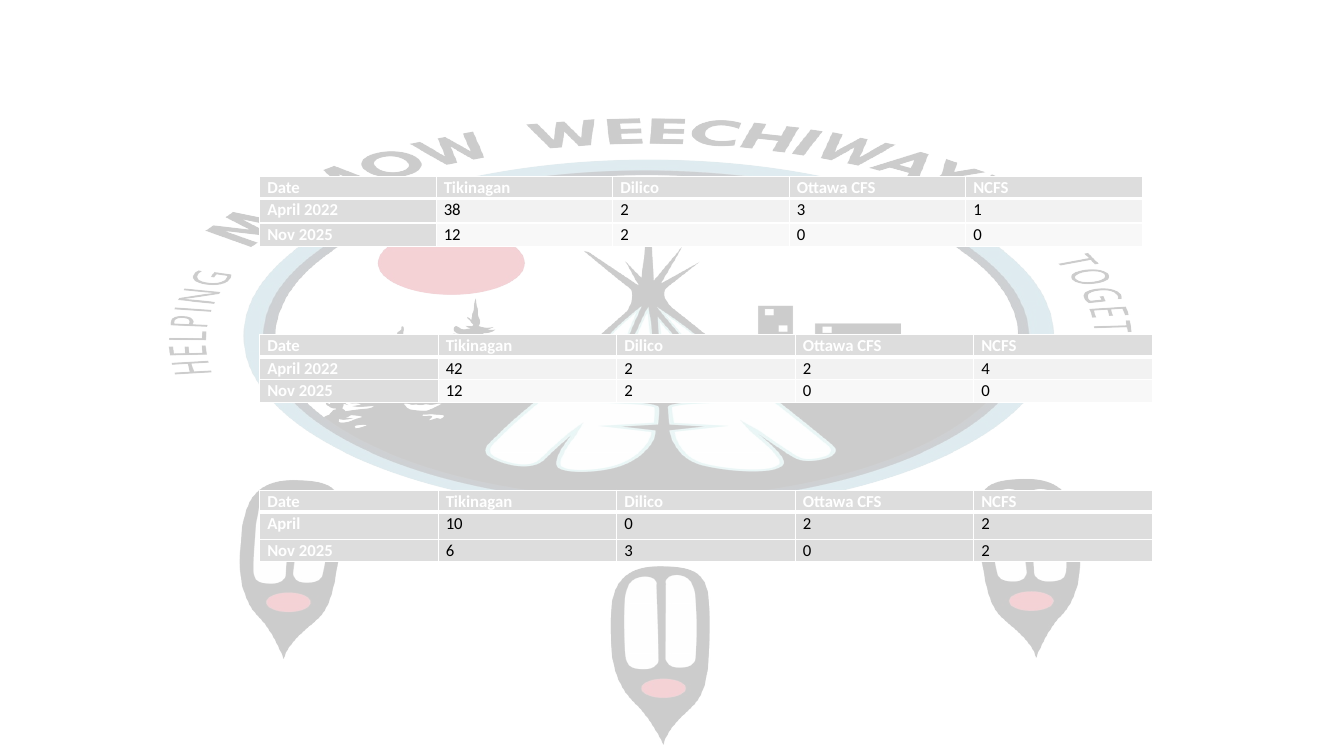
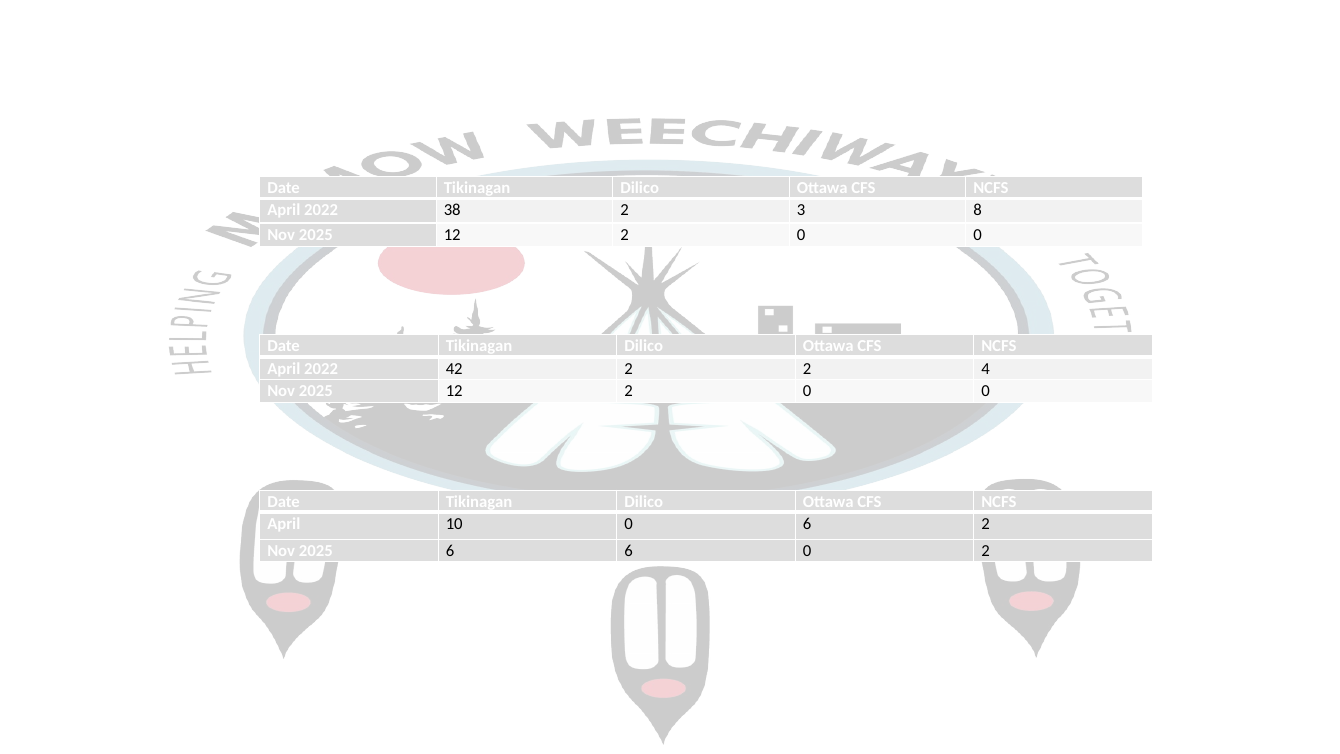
1: 1 -> 8
10 0 2: 2 -> 6
6 3: 3 -> 6
